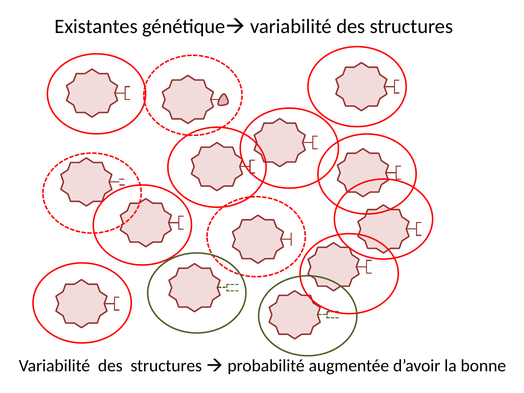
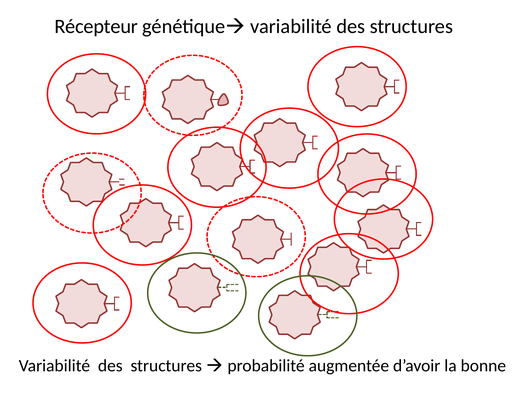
Existantes: Existantes -> Récepteur
